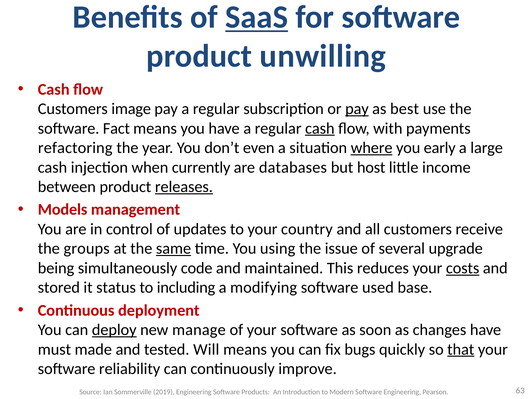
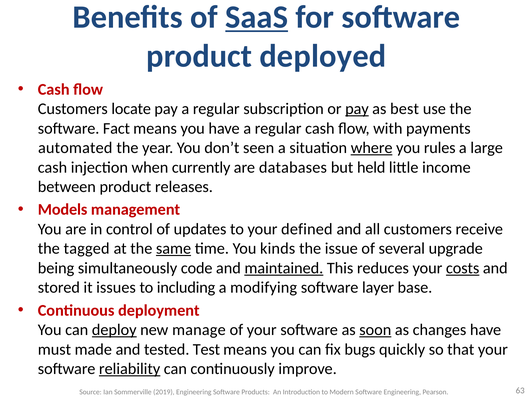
unwilling: unwilling -> deployed
image: image -> locate
cash at (320, 128) underline: present -> none
refactoring: refactoring -> automated
even: even -> seen
early: early -> rules
host: host -> held
releases underline: present -> none
country: country -> defined
groups: groups -> tagged
using: using -> kinds
maintained underline: none -> present
status: status -> issues
used: used -> layer
soon underline: none -> present
Will: Will -> Test
that underline: present -> none
reliability underline: none -> present
